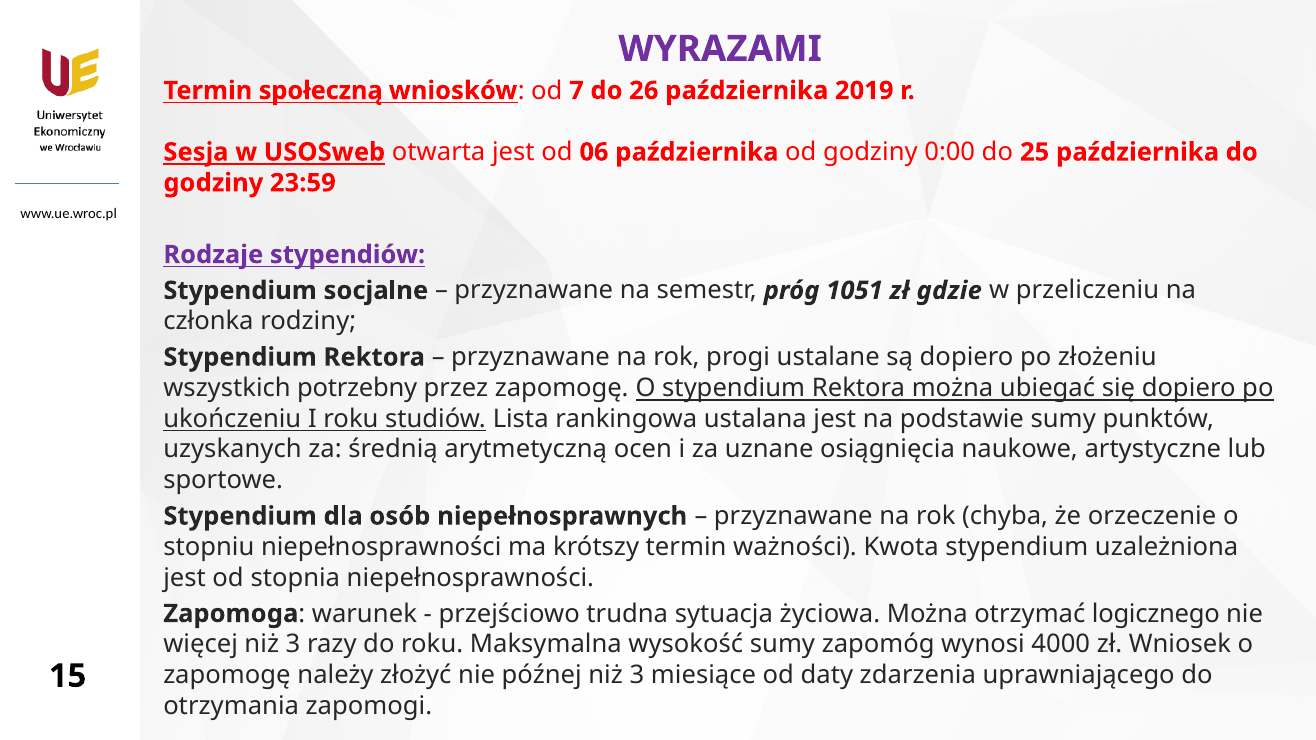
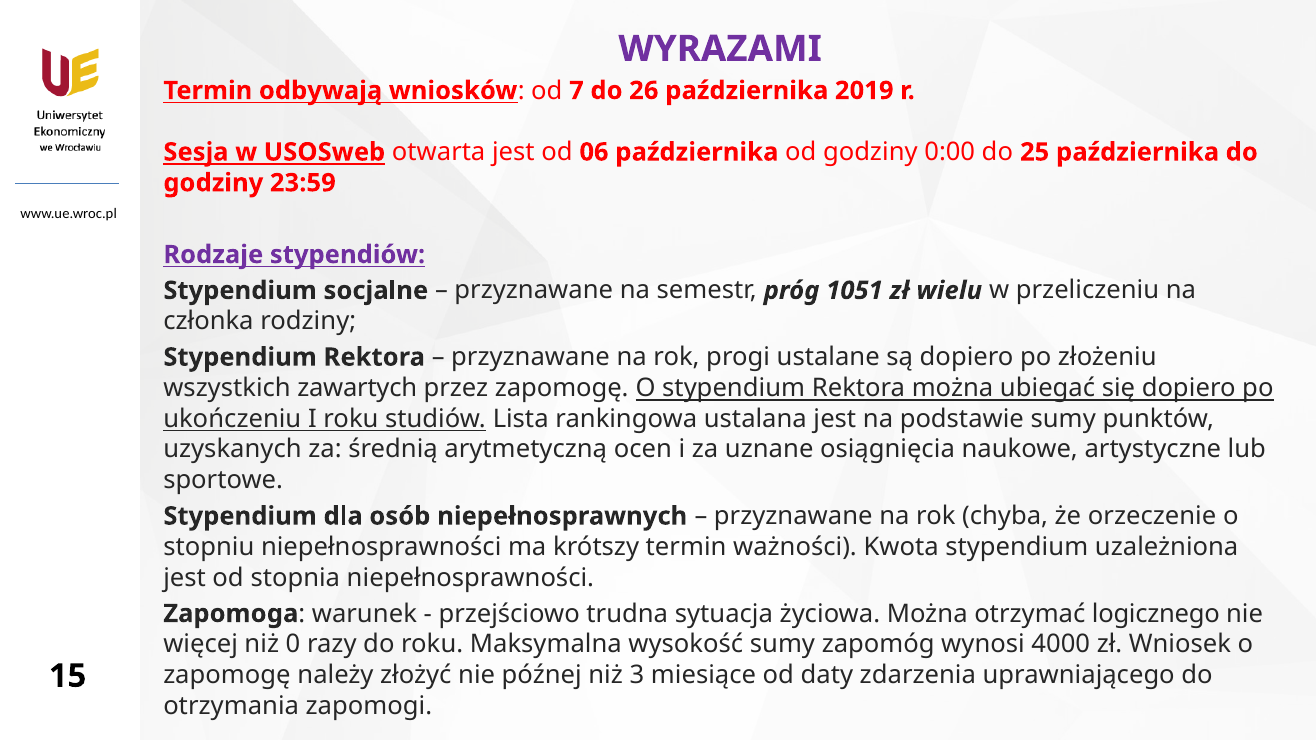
społeczną: społeczną -> odbywają
gdzie: gdzie -> wielu
potrzebny: potrzebny -> zawartych
więcej niż 3: 3 -> 0
